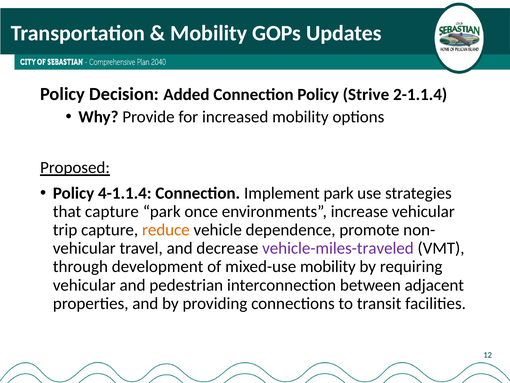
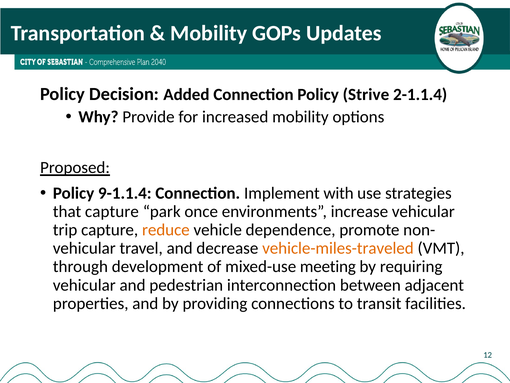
4-1.1.4: 4-1.1.4 -> 9-1.1.4
Implement park: park -> with
vehicle-miles-traveled colour: purple -> orange
mixed-use mobility: mobility -> meeting
